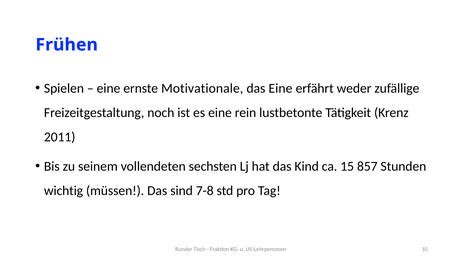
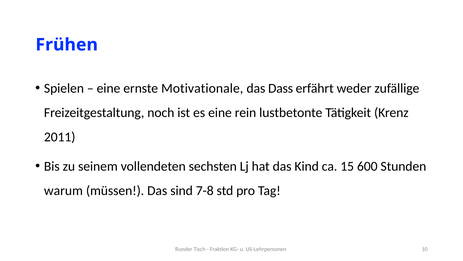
das Eine: Eine -> Dass
857: 857 -> 600
wichtig: wichtig -> warum
